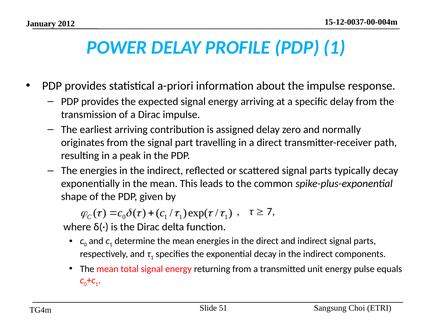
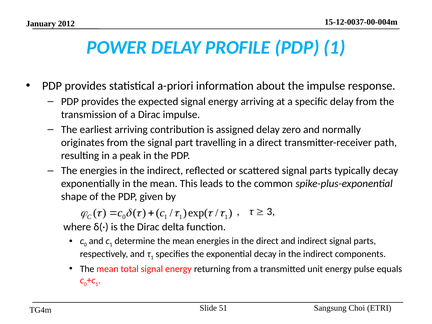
7: 7 -> 3
